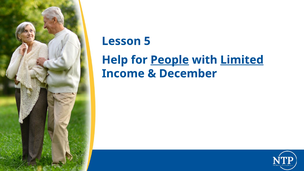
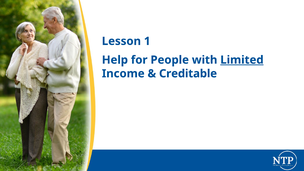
5: 5 -> 1
People underline: present -> none
December: December -> Creditable
